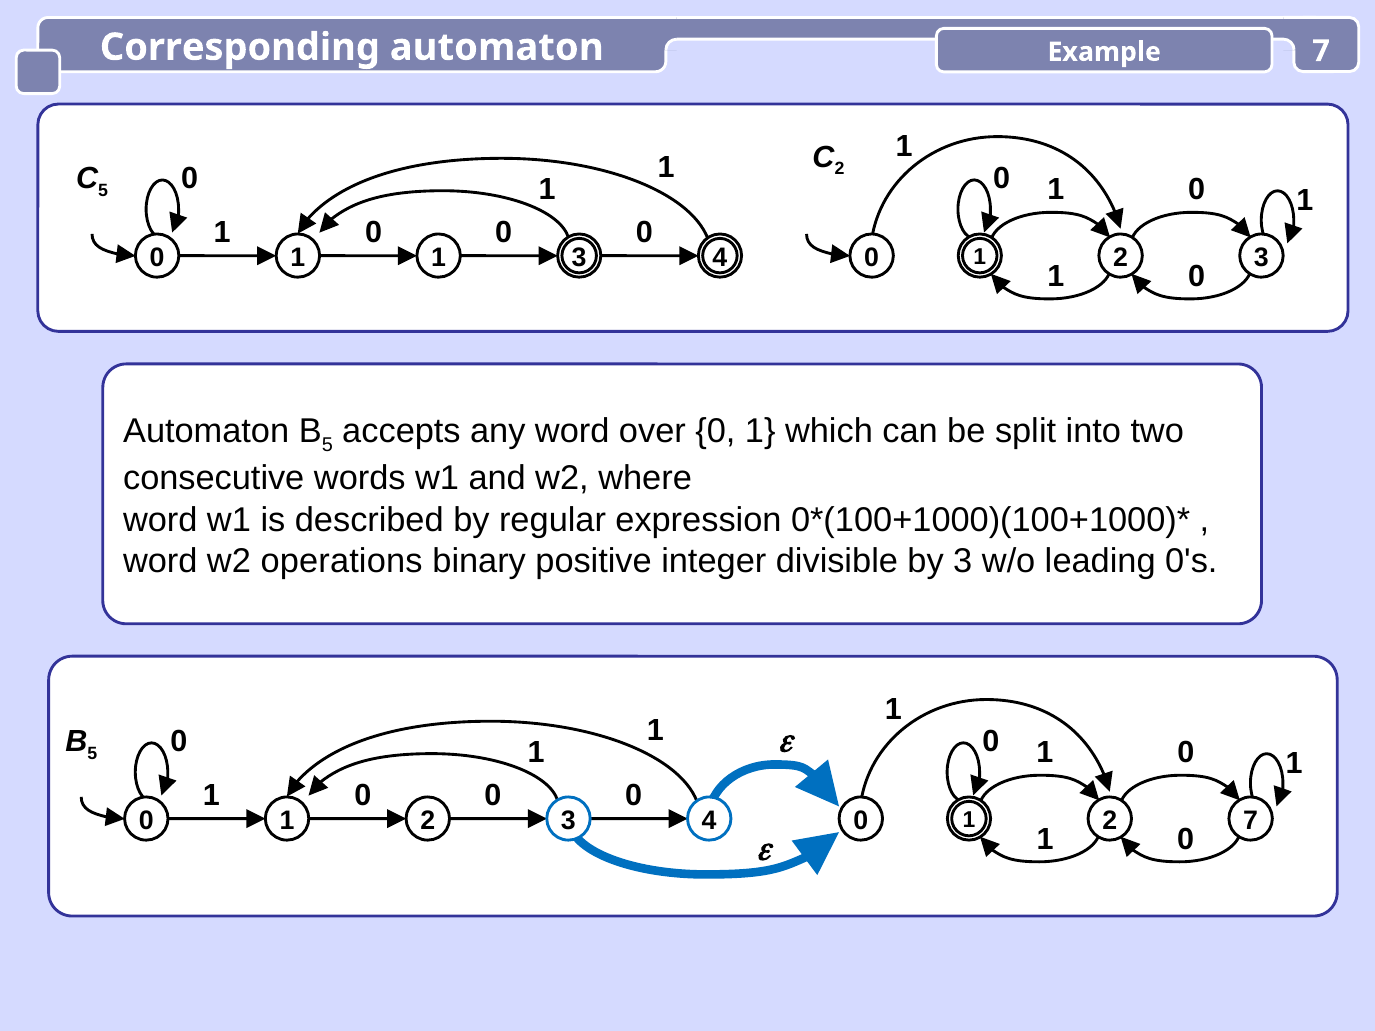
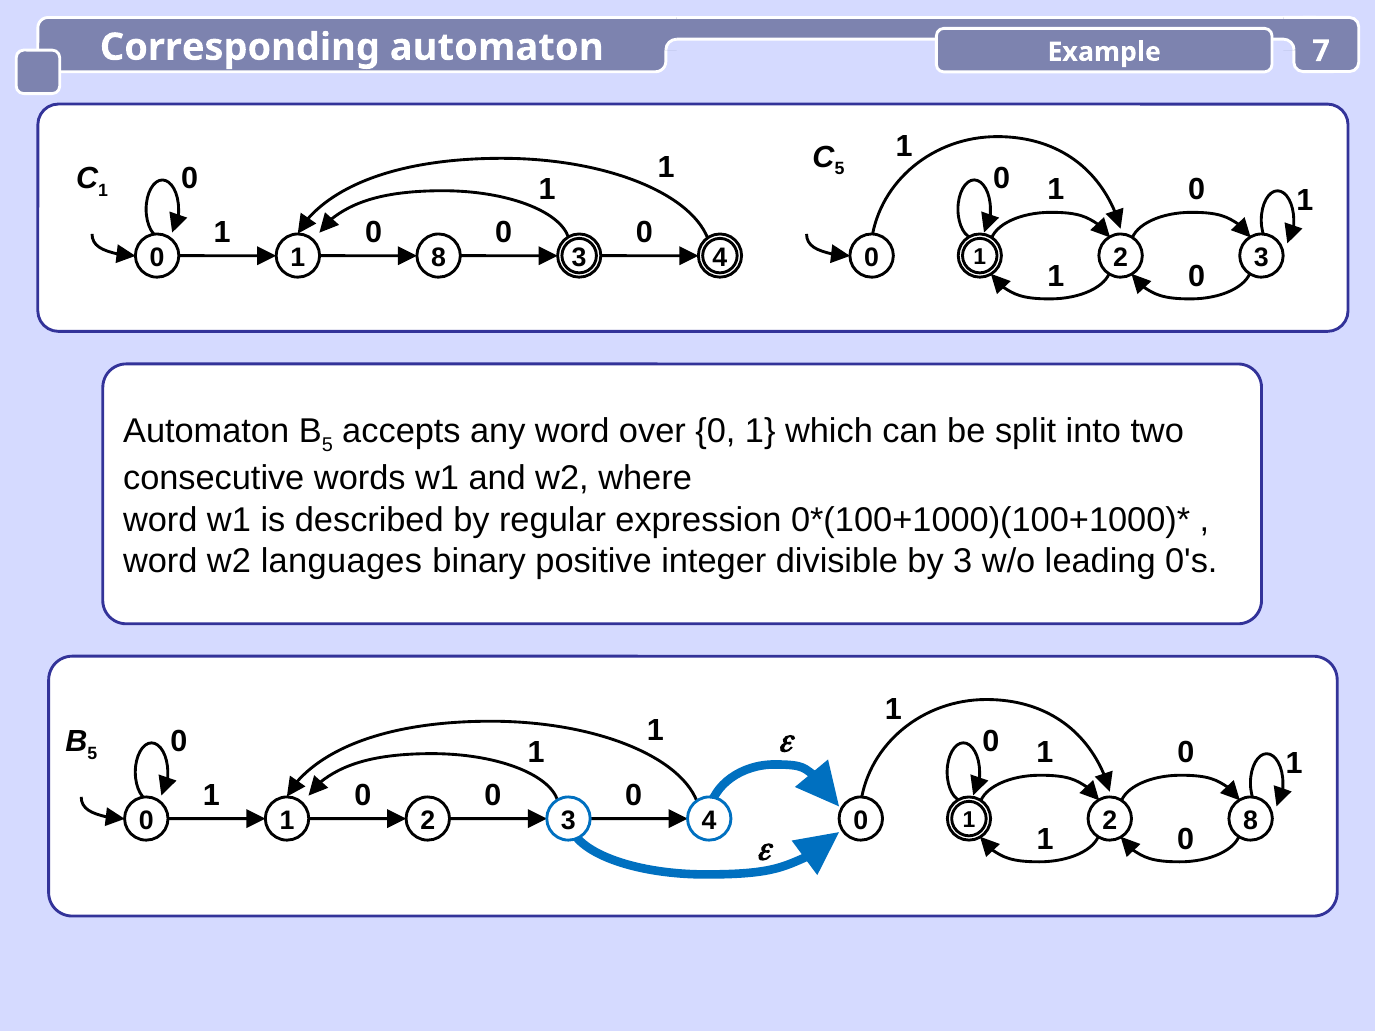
2 at (839, 169): 2 -> 5
5 at (103, 191): 5 -> 1
1 at (439, 257): 1 -> 8
operations: operations -> languages
7 at (1251, 821): 7 -> 8
